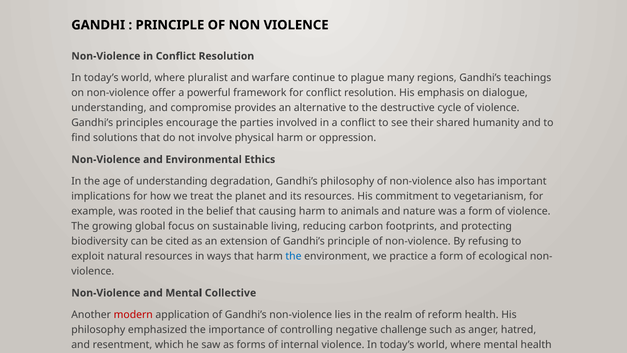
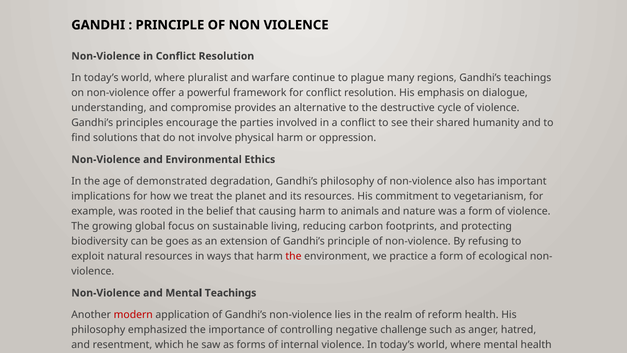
of understanding: understanding -> demonstrated
cited: cited -> goes
the at (294, 256) colour: blue -> red
Mental Collective: Collective -> Teachings
